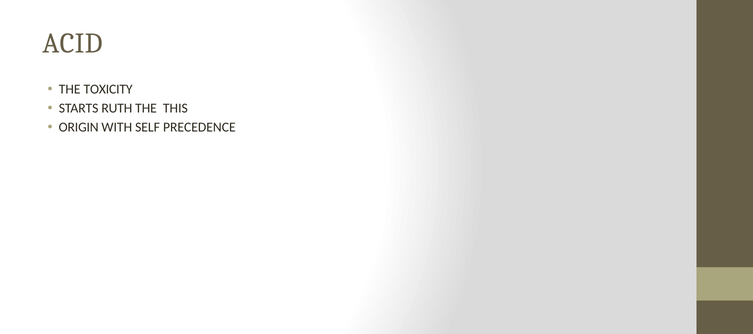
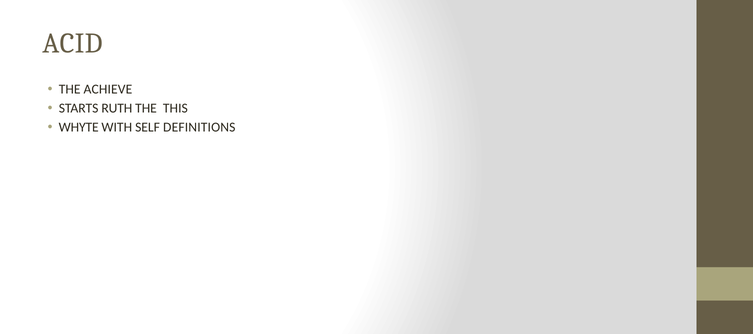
TOXICITY: TOXICITY -> ACHIEVE
ORIGIN: ORIGIN -> WHYTE
PRECEDENCE: PRECEDENCE -> DEFINITIONS
